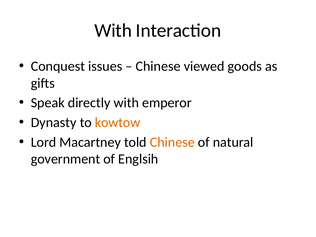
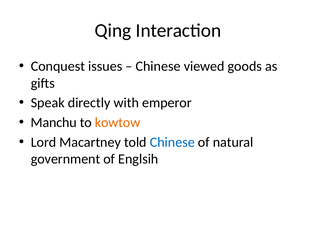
With at (113, 31): With -> Qing
Dynasty: Dynasty -> Manchu
Chinese at (172, 142) colour: orange -> blue
